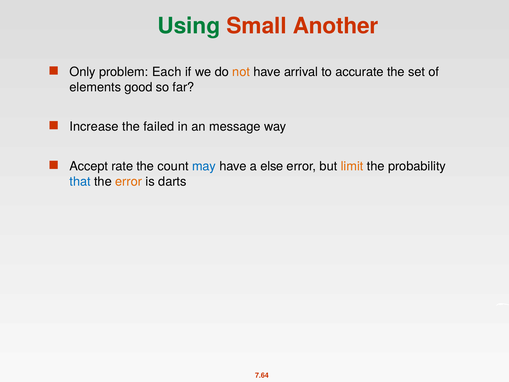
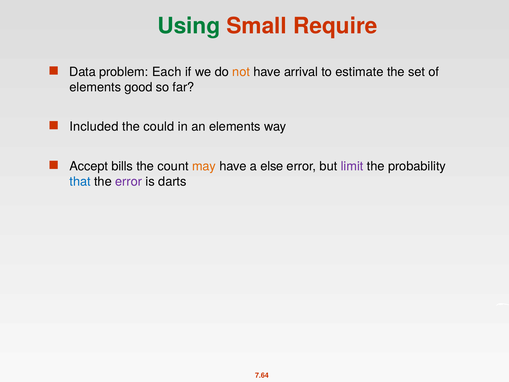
Another: Another -> Require
Only: Only -> Data
accurate: accurate -> estimate
Increase: Increase -> Included
failed: failed -> could
an message: message -> elements
rate: rate -> bills
may colour: blue -> orange
limit colour: orange -> purple
error at (129, 181) colour: orange -> purple
